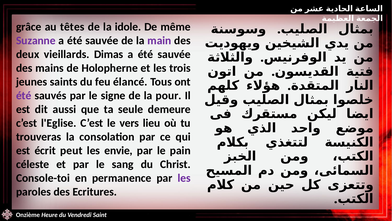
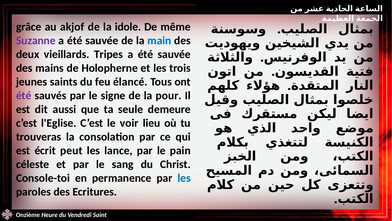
têtes: têtes -> akjof
main colour: purple -> blue
Dimas: Dimas -> Tripes
vers: vers -> voir
envie: envie -> lance
les at (184, 178) colour: purple -> blue
